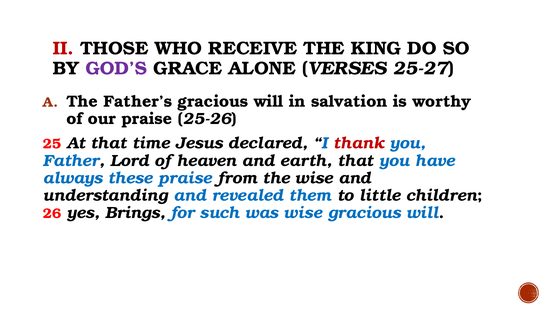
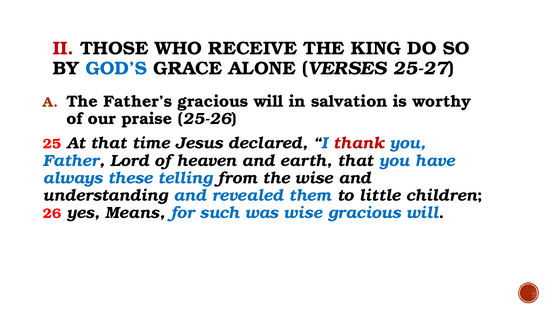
GOD’S colour: purple -> blue
these praise: praise -> telling
Brings: Brings -> Means
